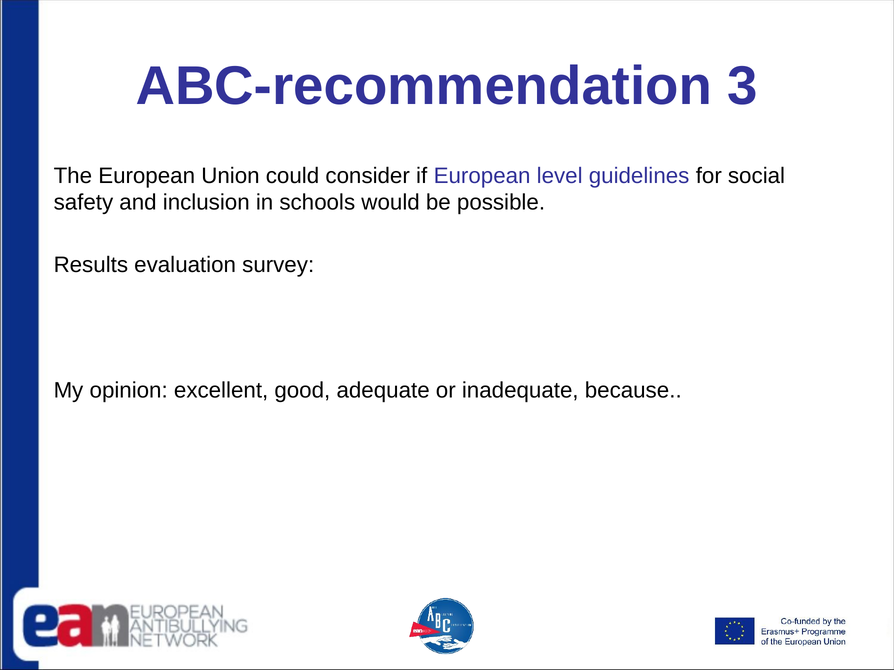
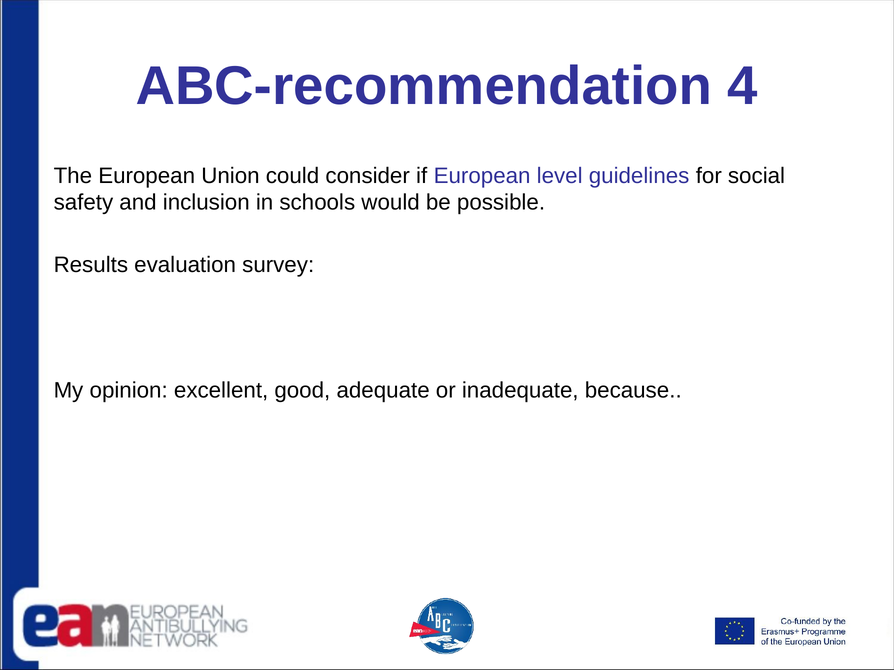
3: 3 -> 4
